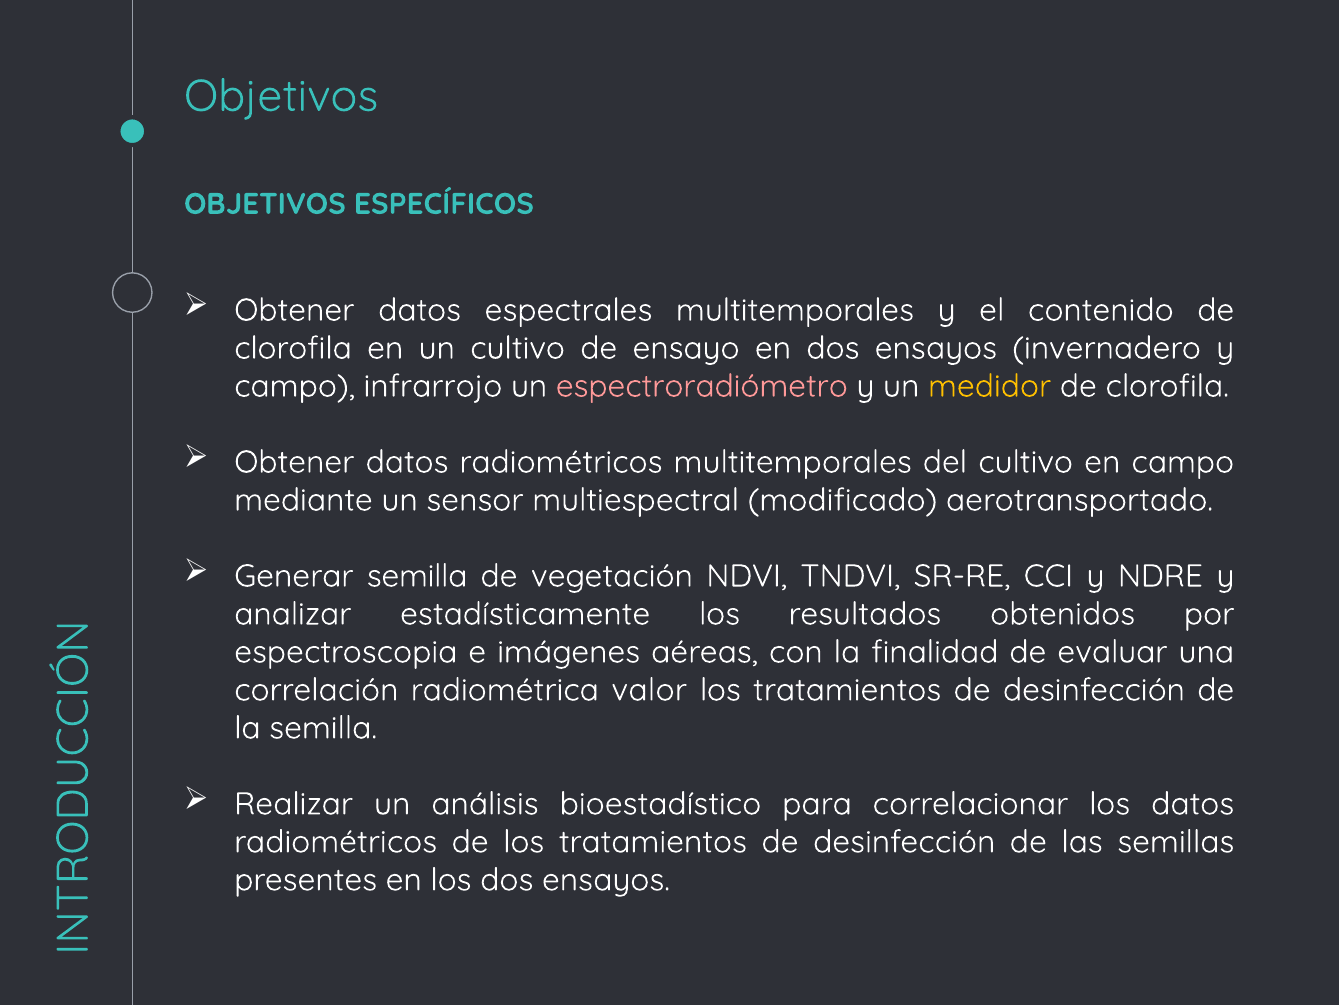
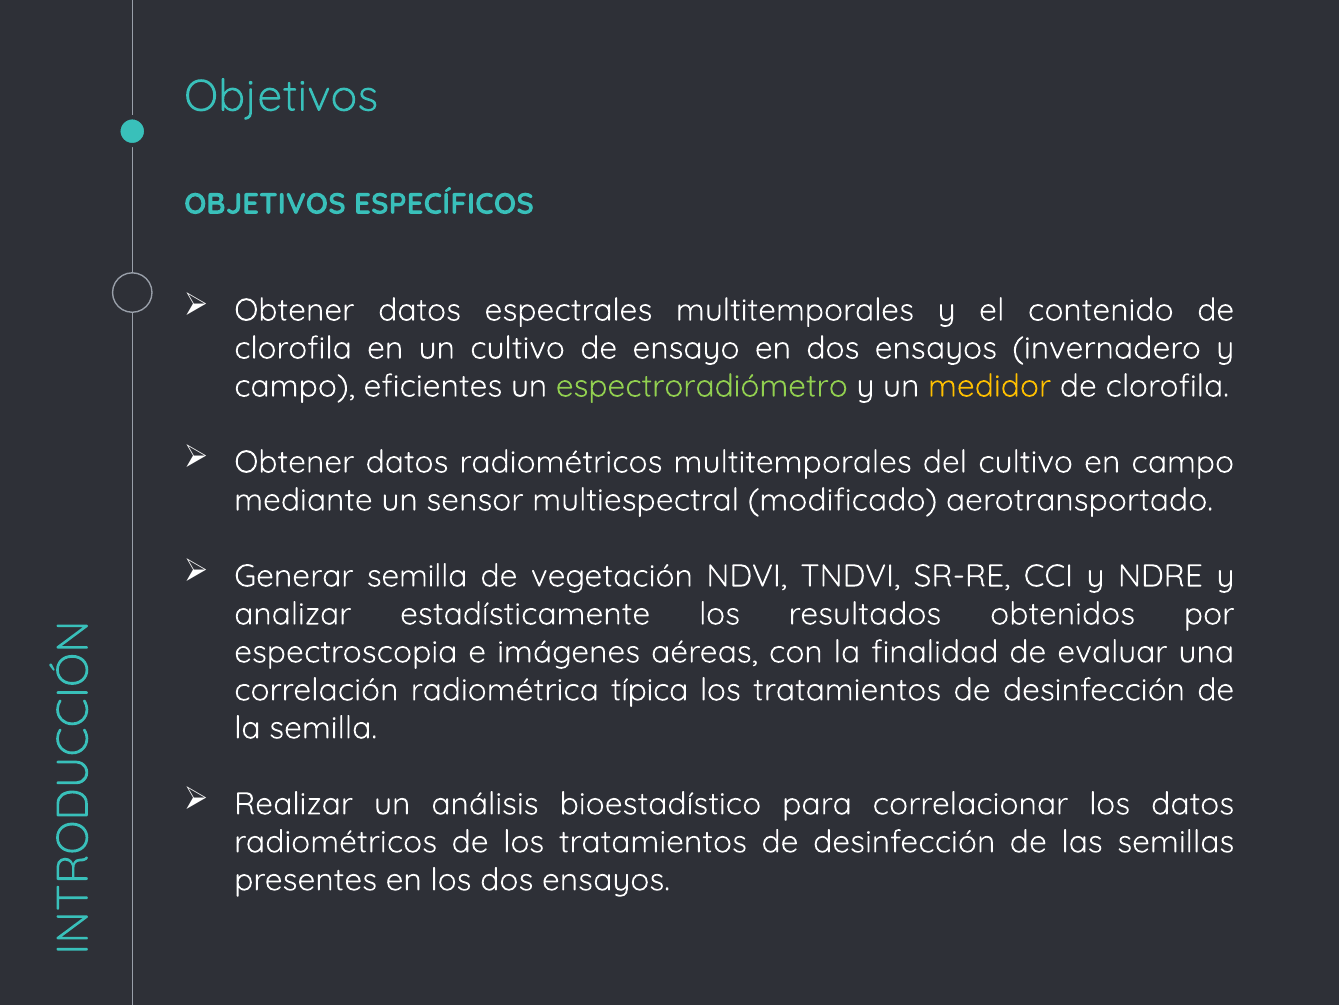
infrarrojo: infrarrojo -> eficientes
espectroradiómetro colour: pink -> light green
valor: valor -> típica
